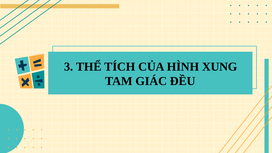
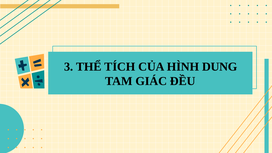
XUNG: XUNG -> DUNG
